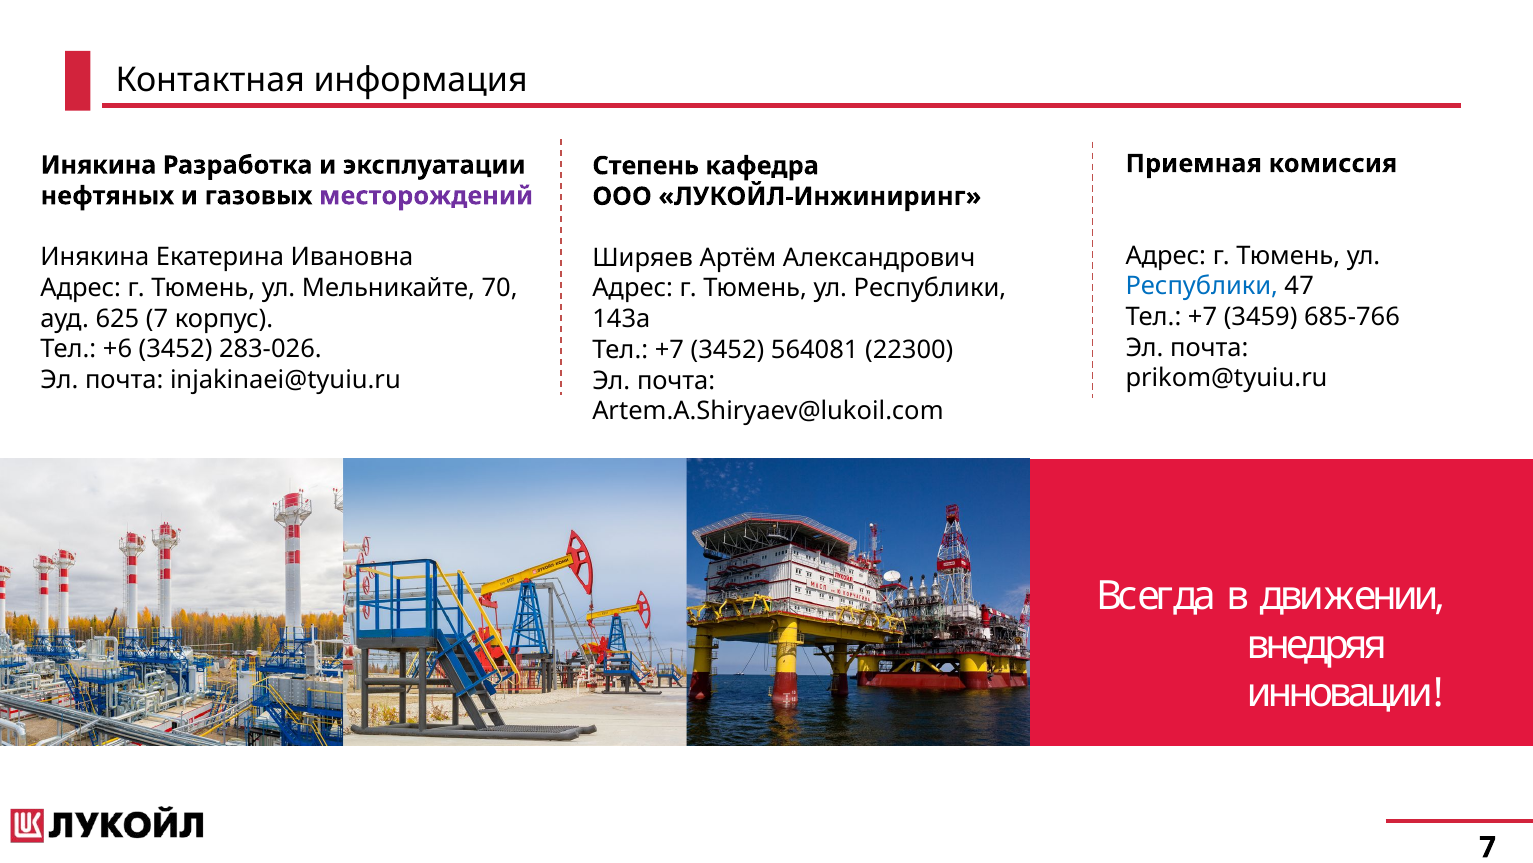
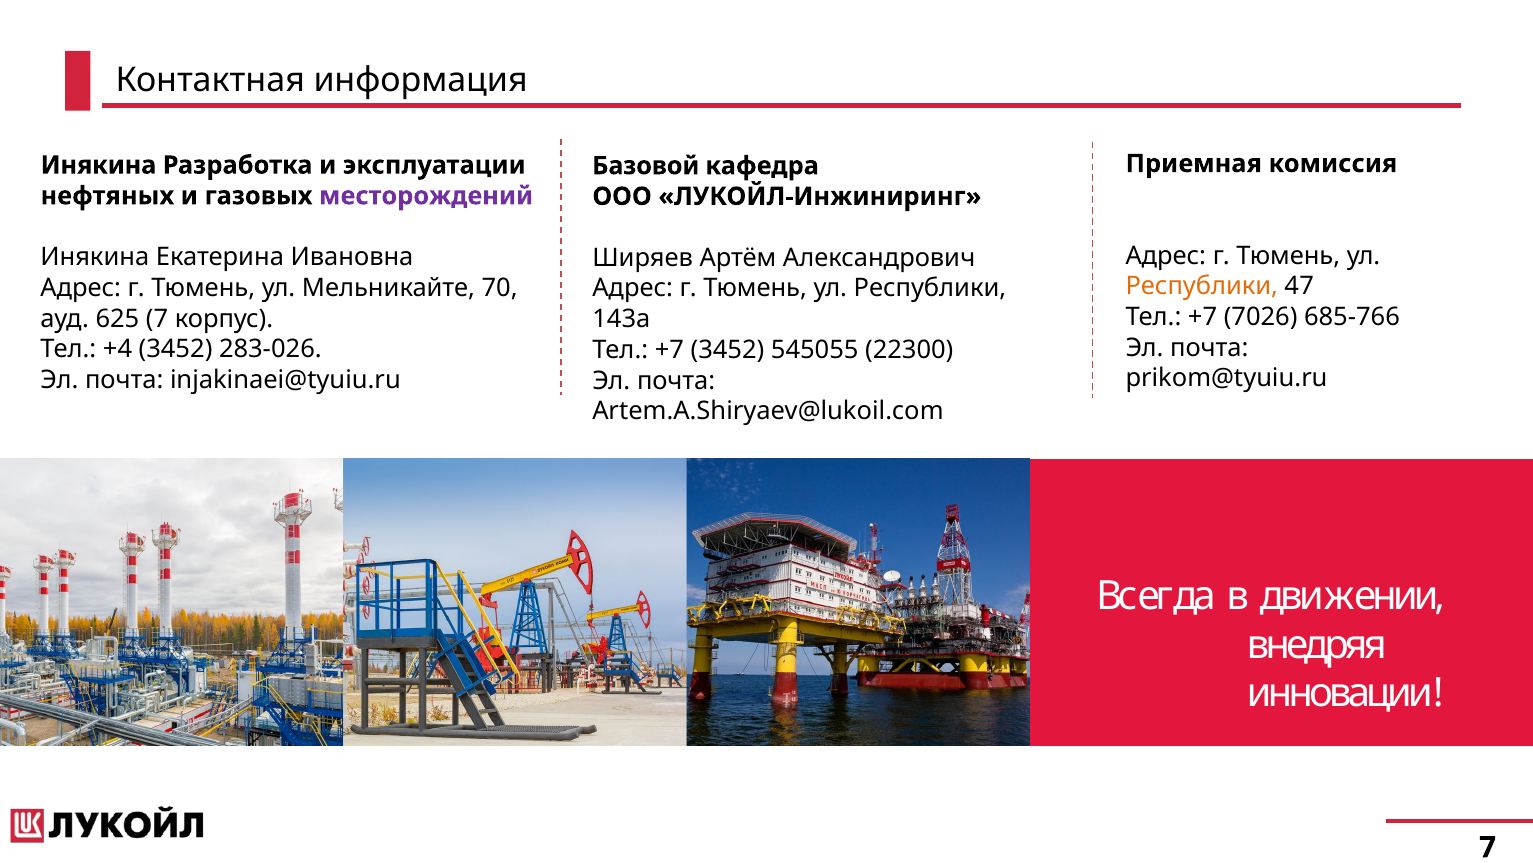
Степень: Степень -> Базовой
Республики at (1202, 286) colour: blue -> orange
3459: 3459 -> 7026
+6: +6 -> +4
564081: 564081 -> 545055
